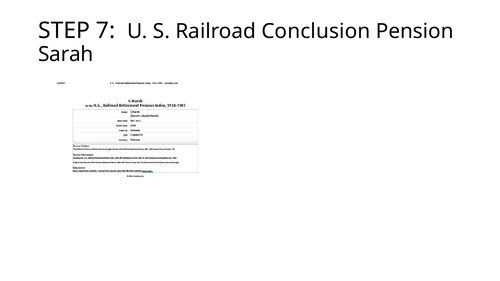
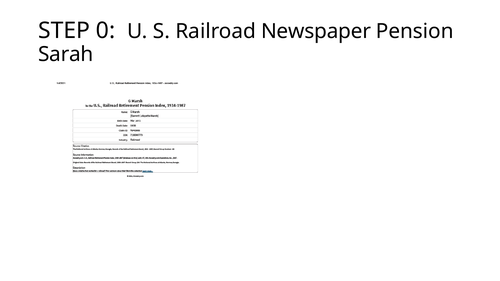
7: 7 -> 0
Conclusion: Conclusion -> Newspaper
